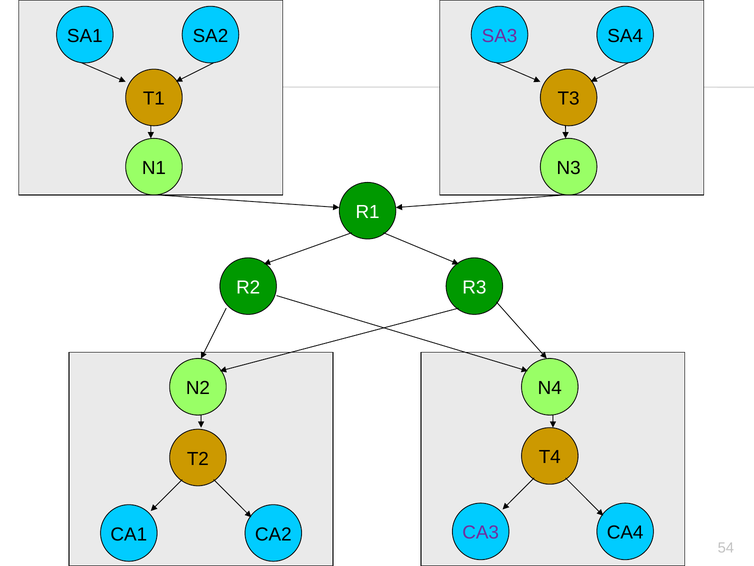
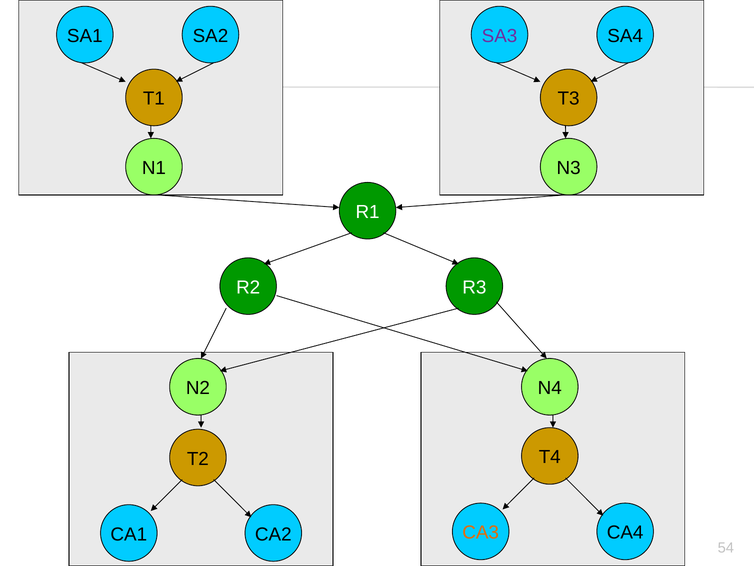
CA3 colour: purple -> orange
